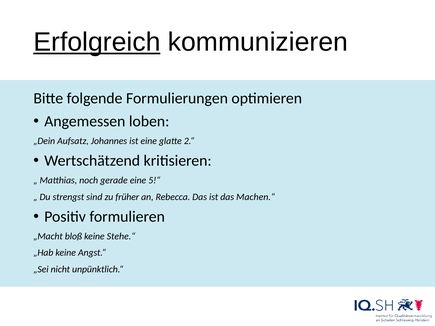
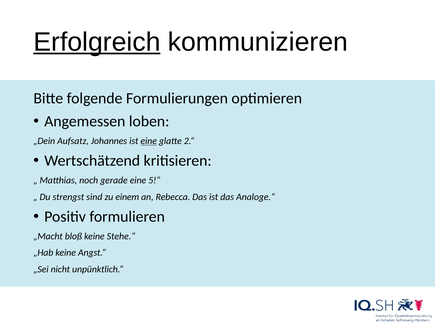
eine at (149, 141) underline: none -> present
früher: früher -> einem
Machen.“: Machen.“ -> Analoge.“
